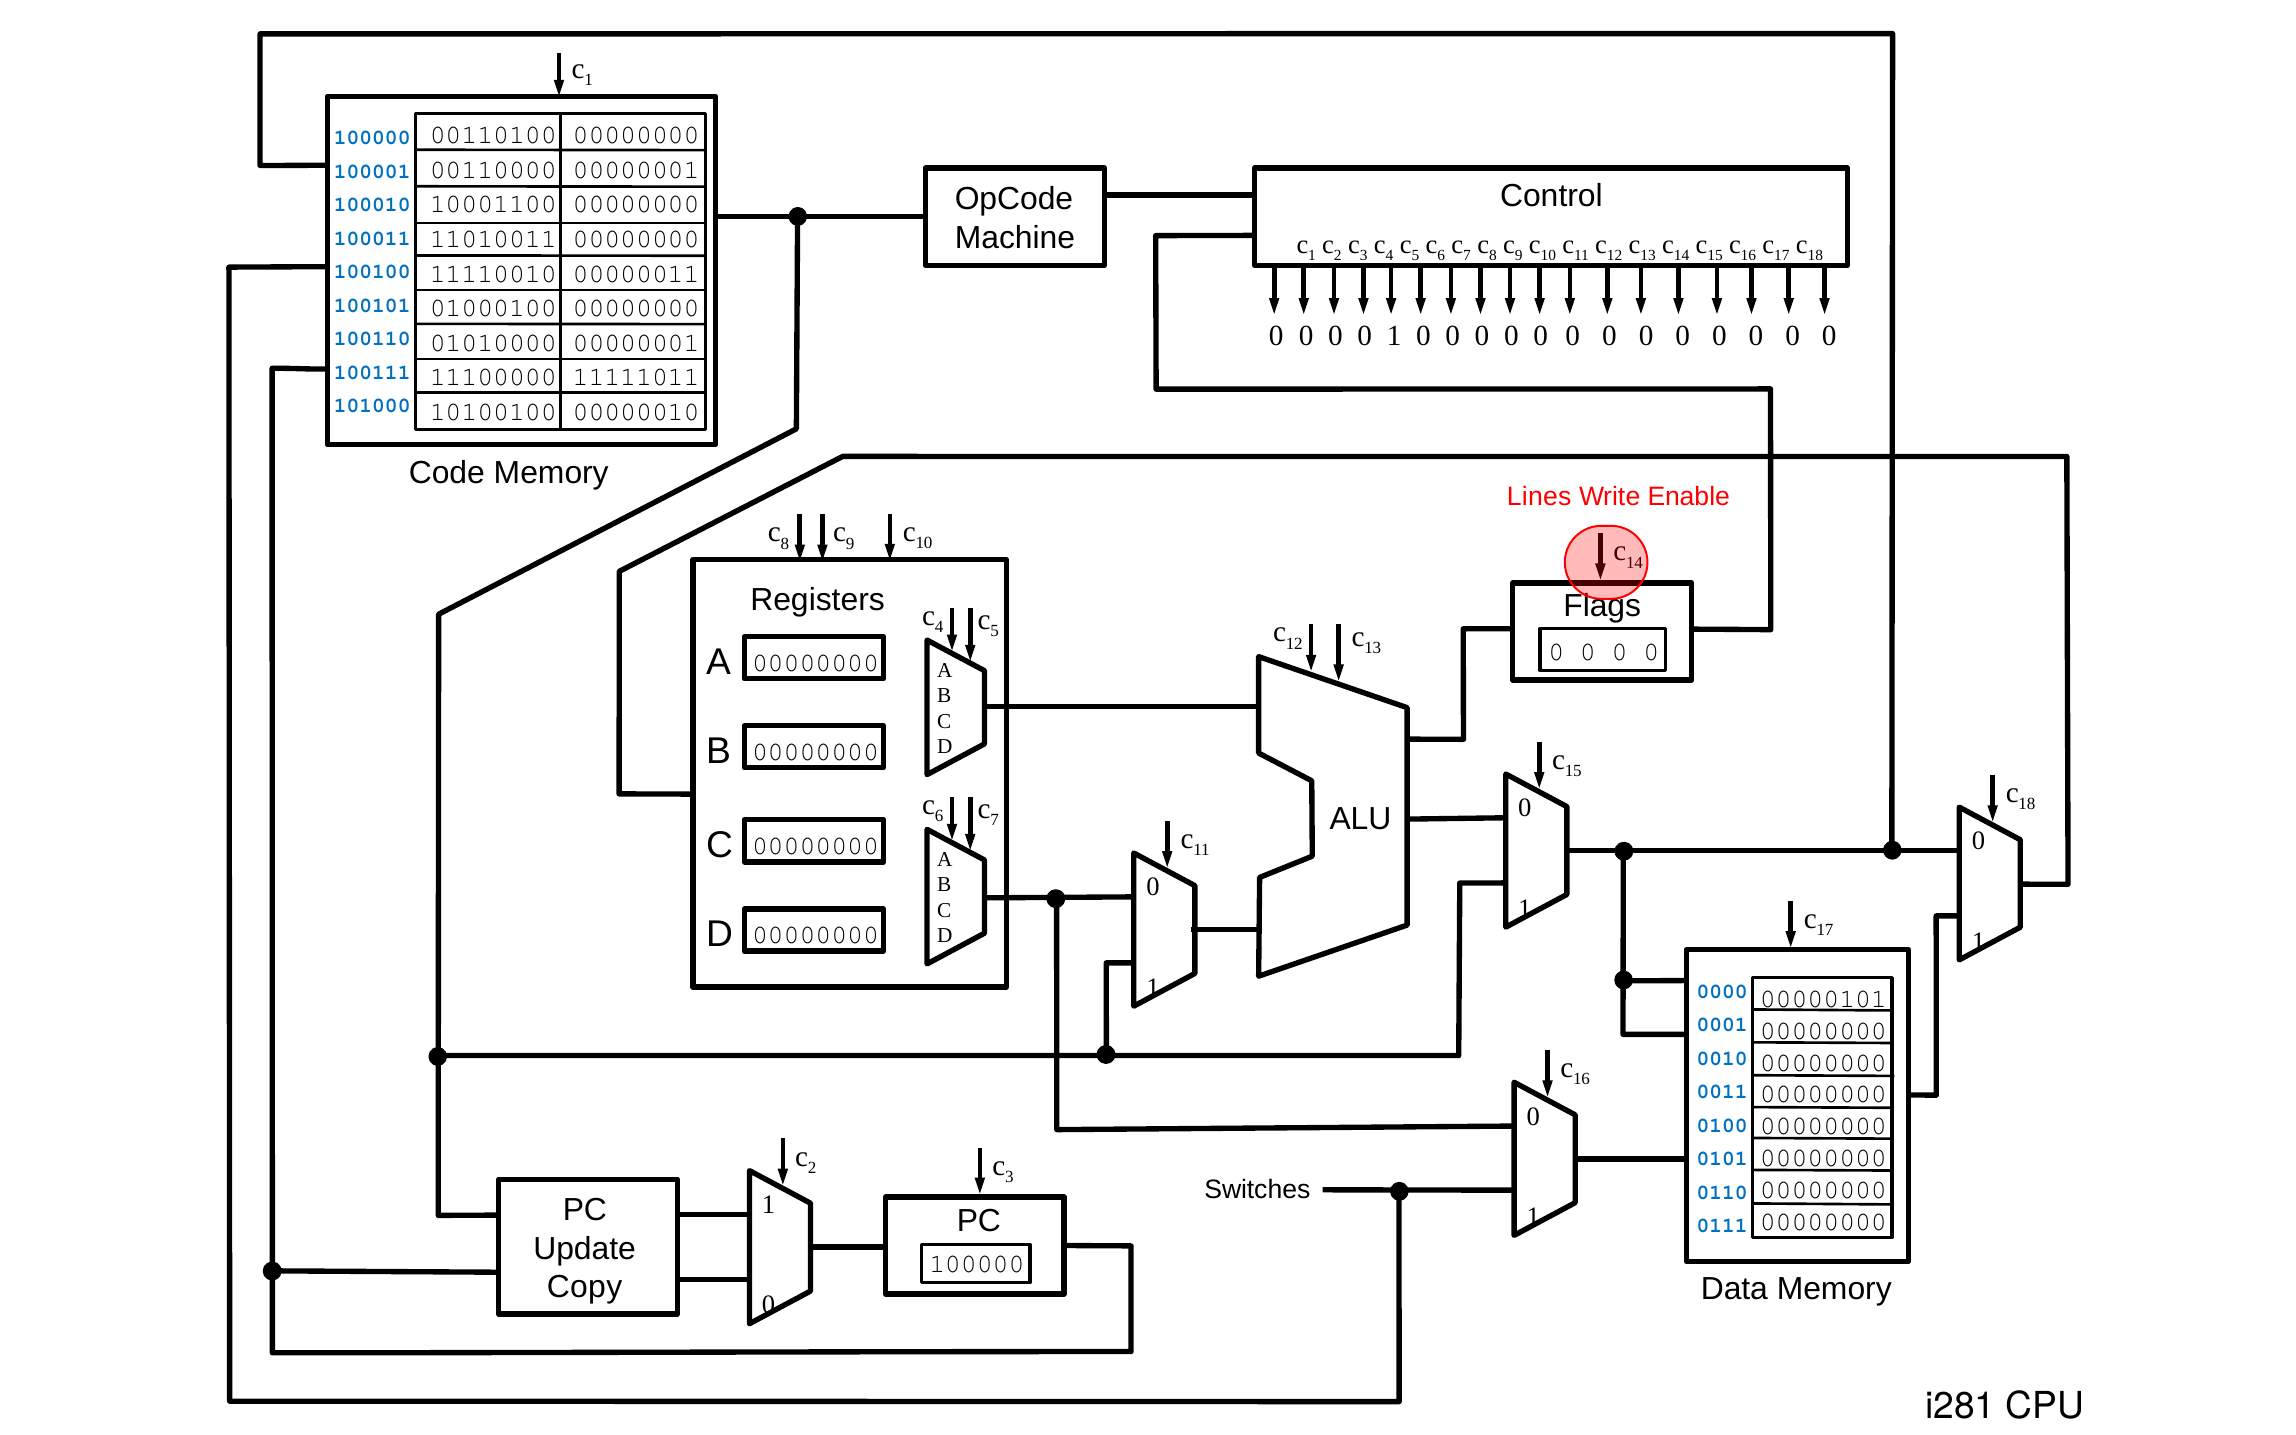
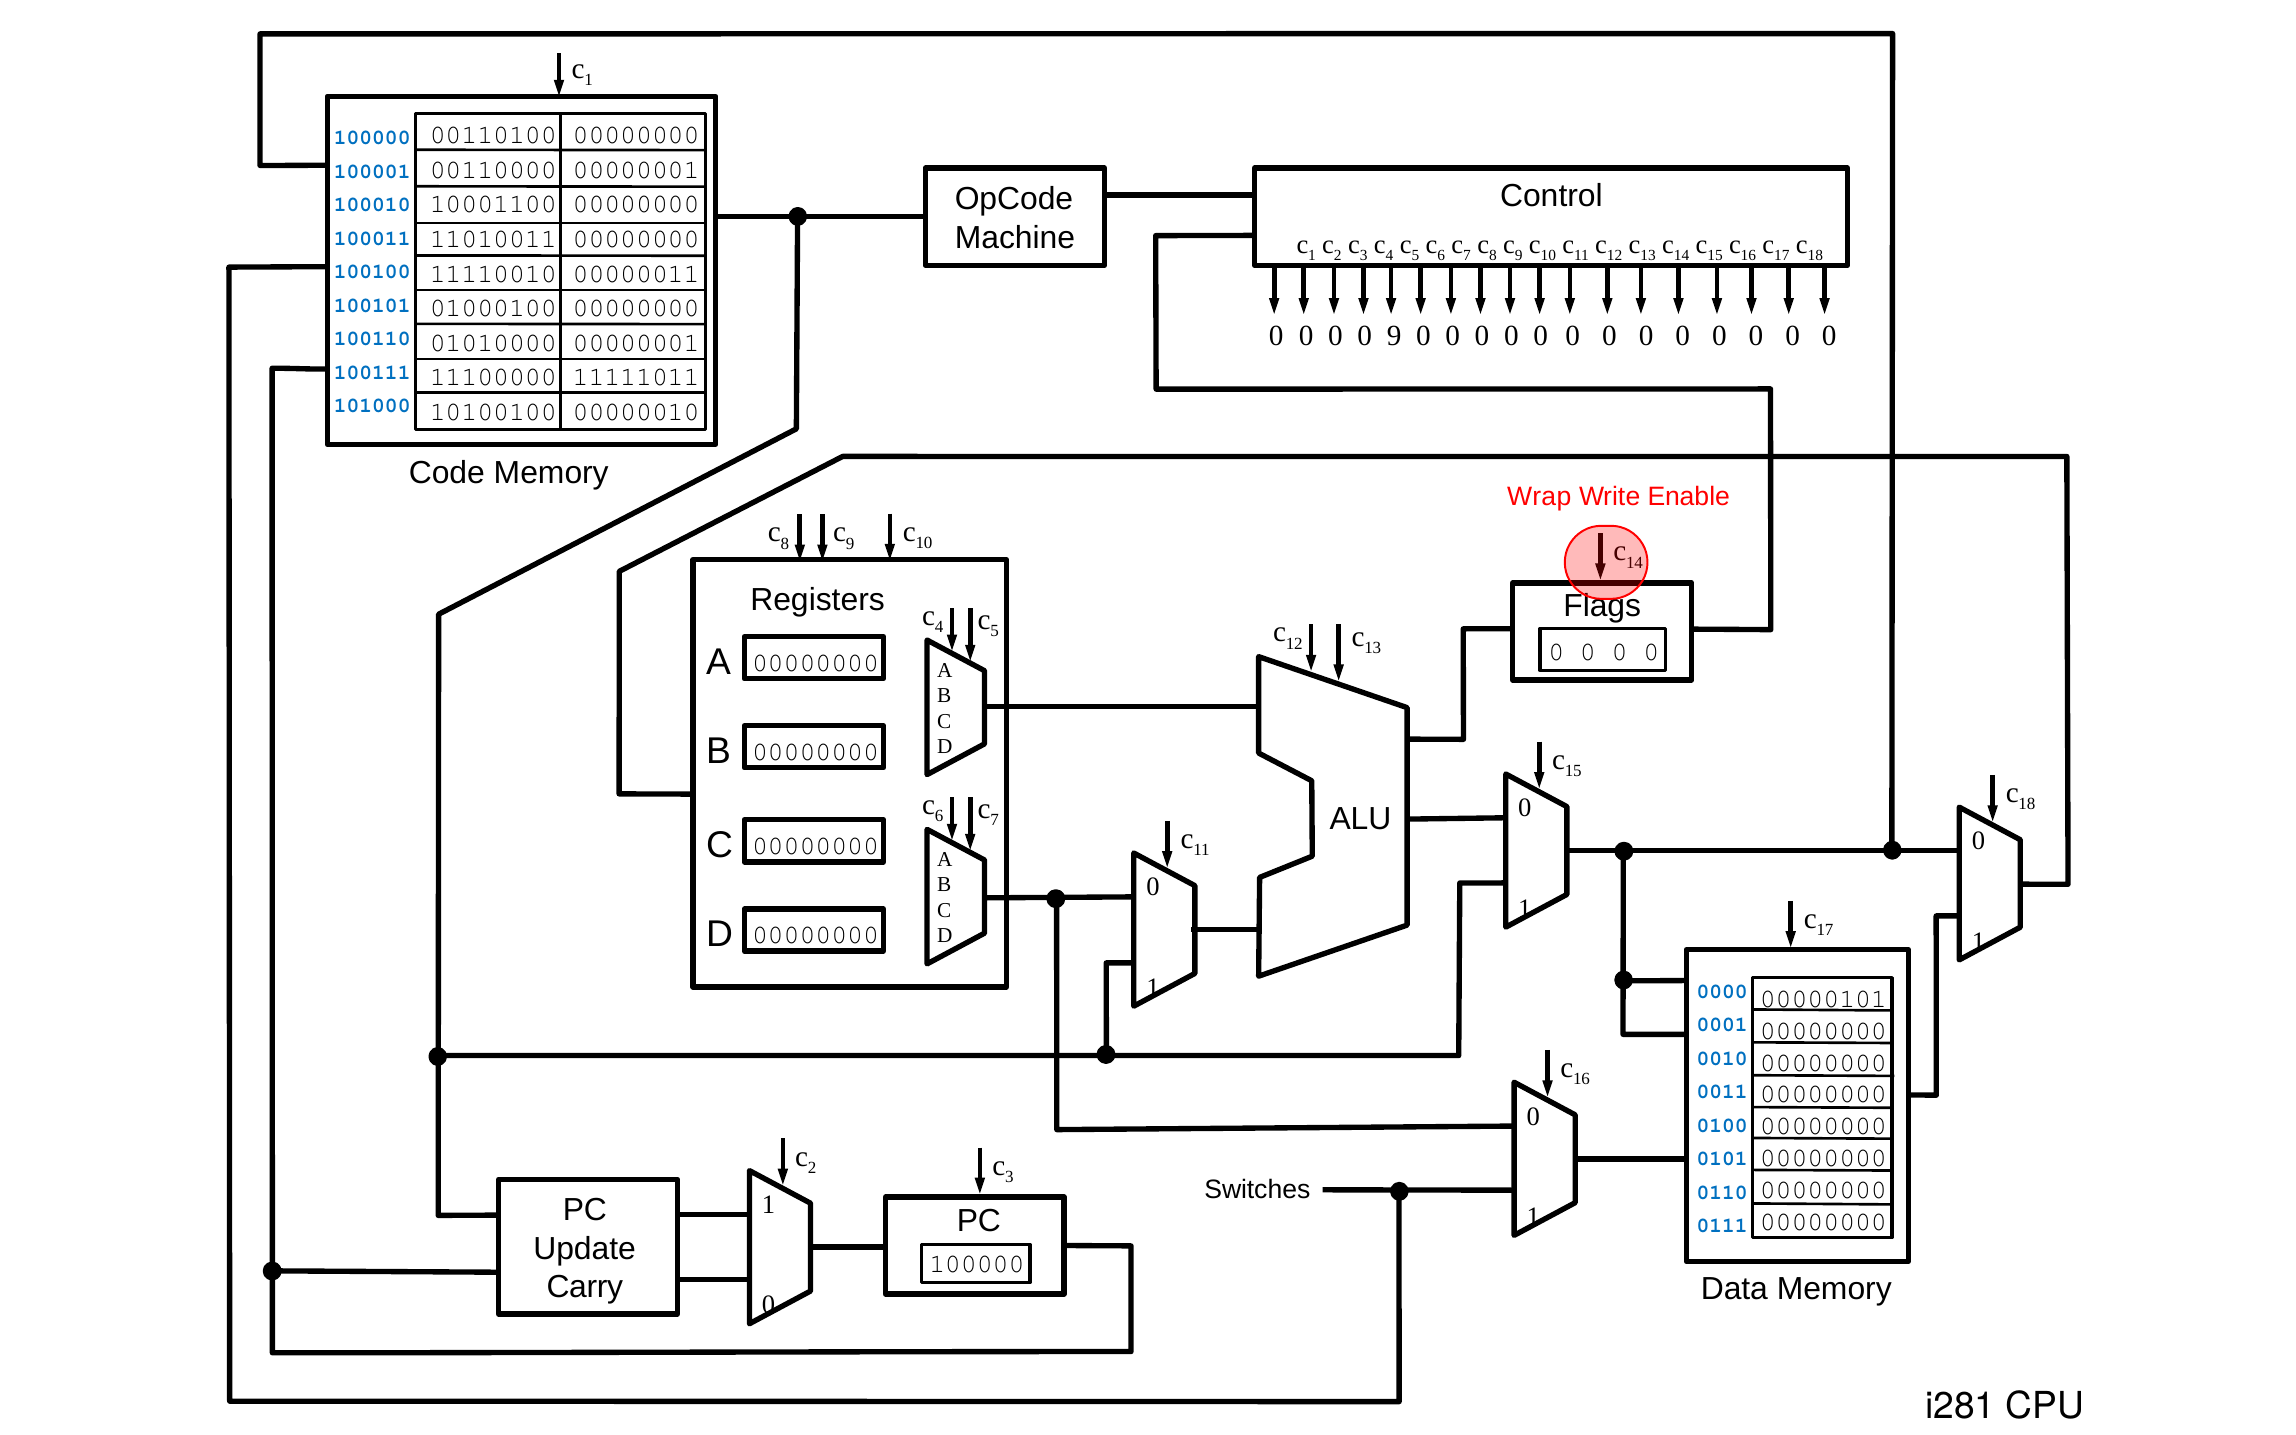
0 0 1: 1 -> 9
Lines: Lines -> Wrap
Copy: Copy -> Carry
